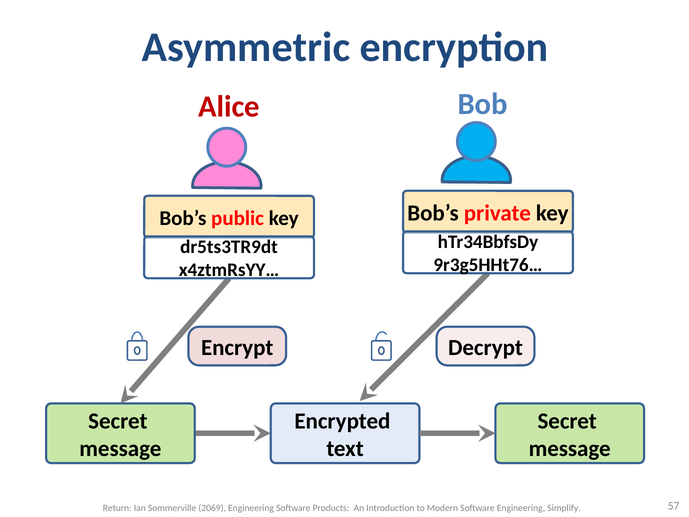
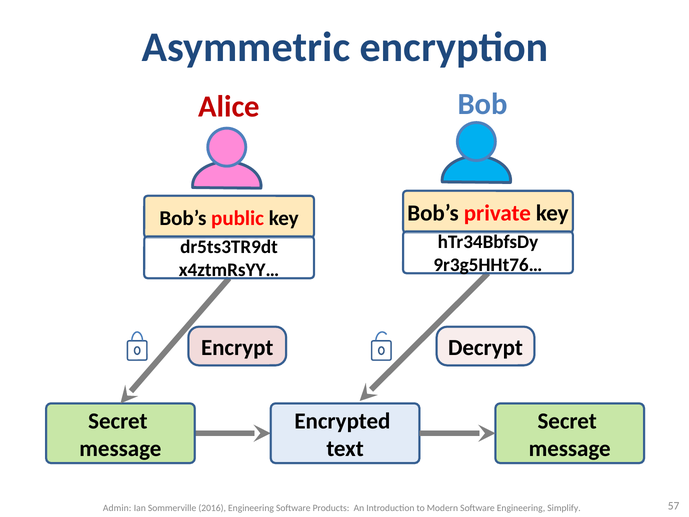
Return: Return -> Admin
2069: 2069 -> 2016
